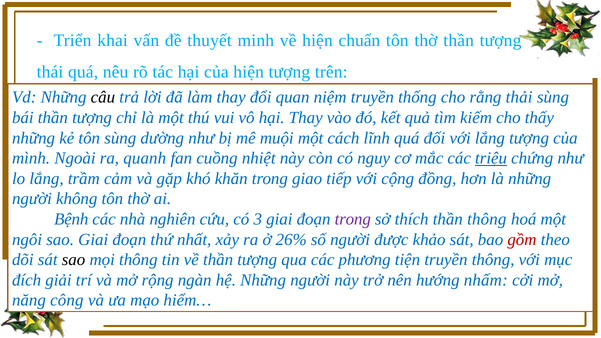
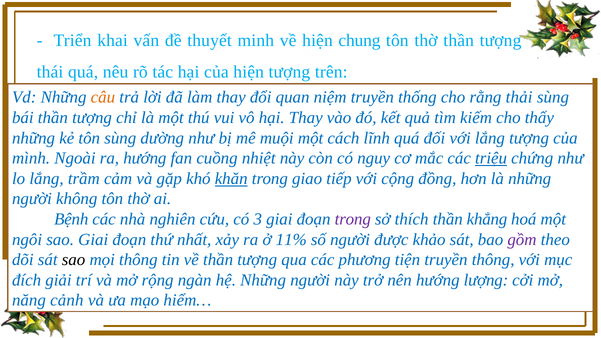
chuẩn: chuẩn -> chung
câu colour: black -> orange
ra quanh: quanh -> hướng
khăn underline: none -> present
thần thông: thông -> khẳng
26%: 26% -> 11%
gồm colour: red -> purple
nhấm: nhấm -> lượng
công: công -> cảnh
